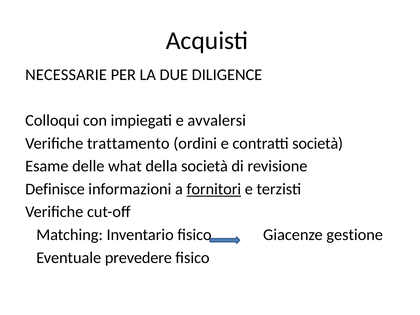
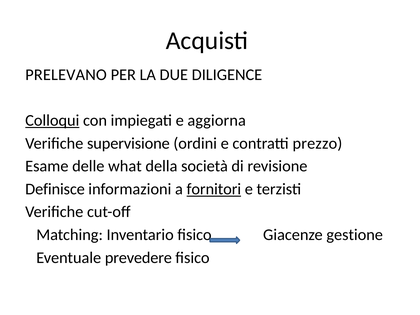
NECESSARIE: NECESSARIE -> PRELEVANO
Colloqui underline: none -> present
avvalersi: avvalersi -> aggiorna
trattamento: trattamento -> supervisione
contratti società: società -> prezzo
